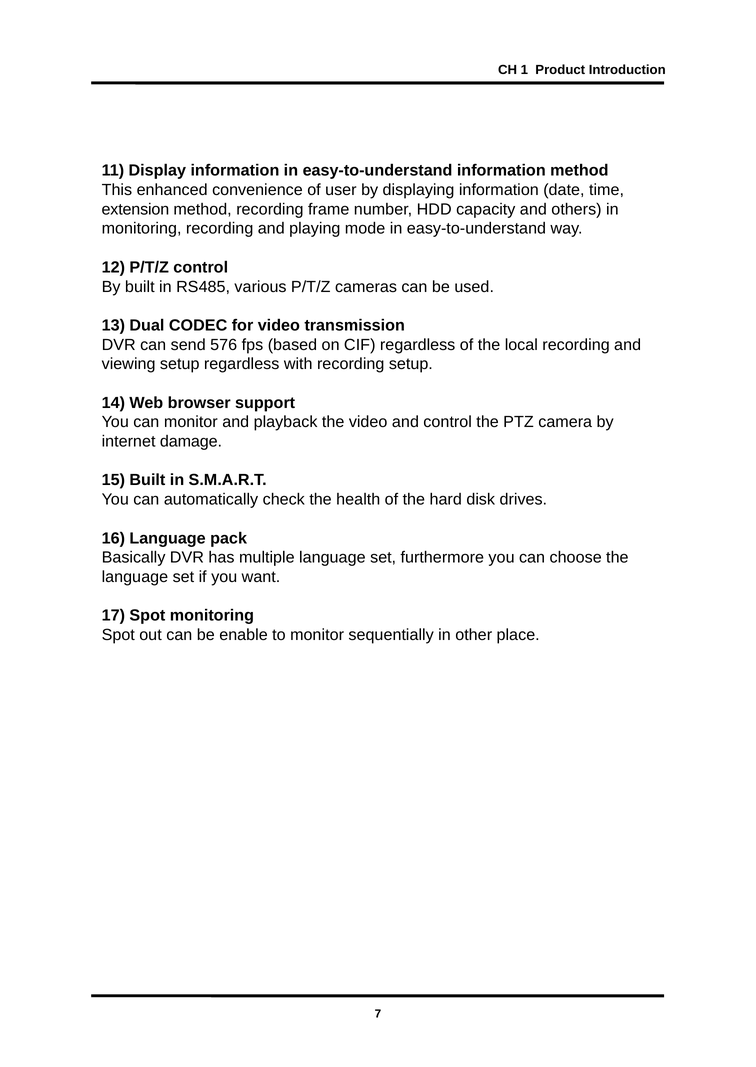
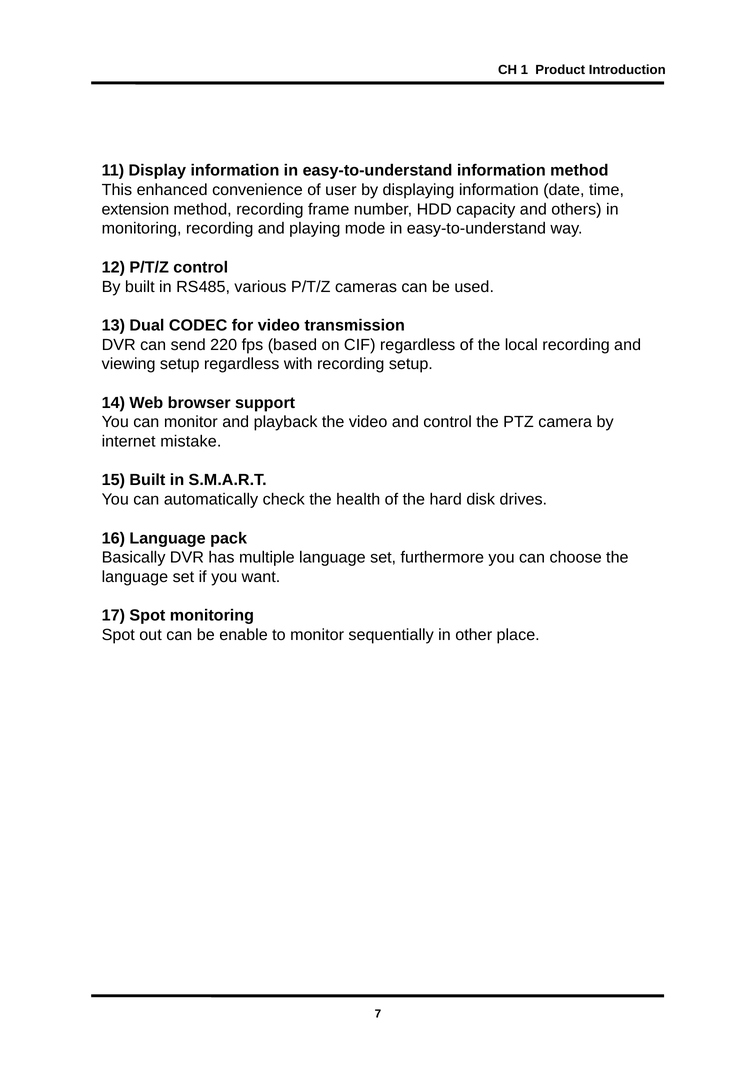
576: 576 -> 220
damage: damage -> mistake
